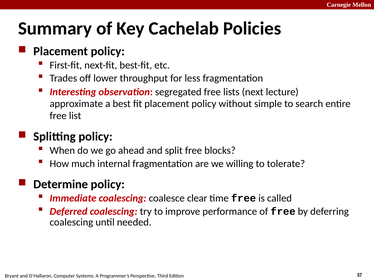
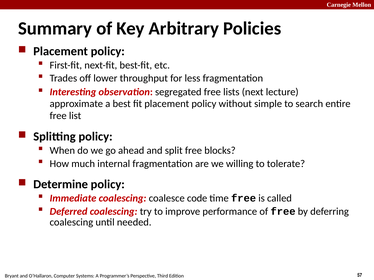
Cachelab: Cachelab -> Arbitrary
clear: clear -> code
